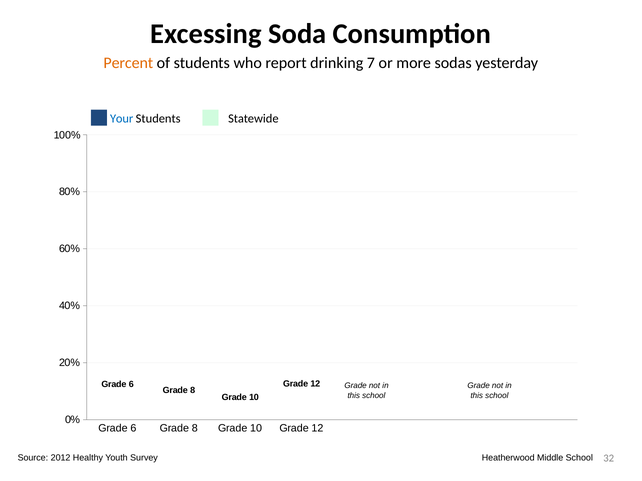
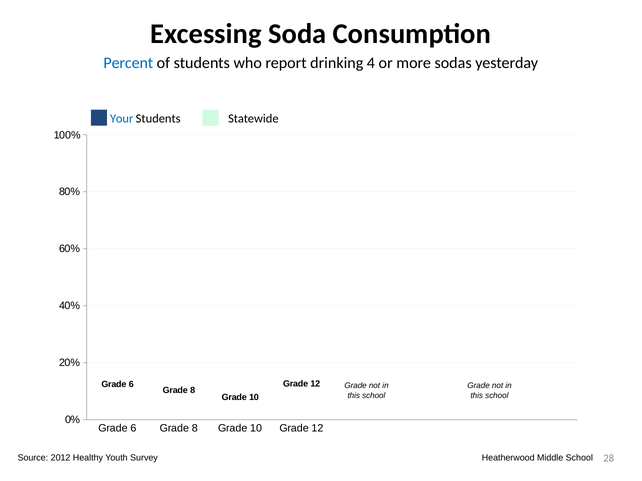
Percent colour: orange -> blue
7: 7 -> 4
32: 32 -> 28
